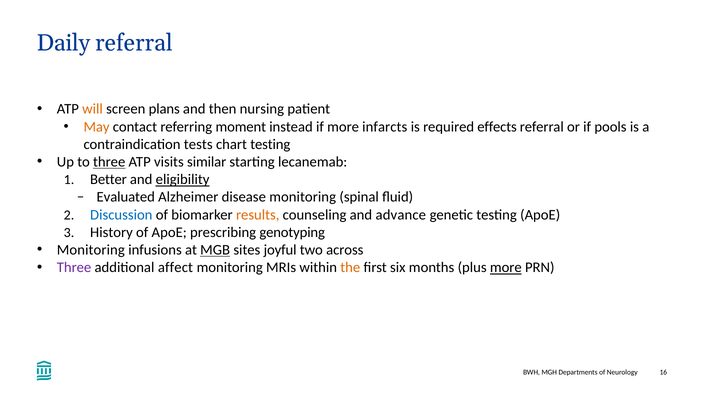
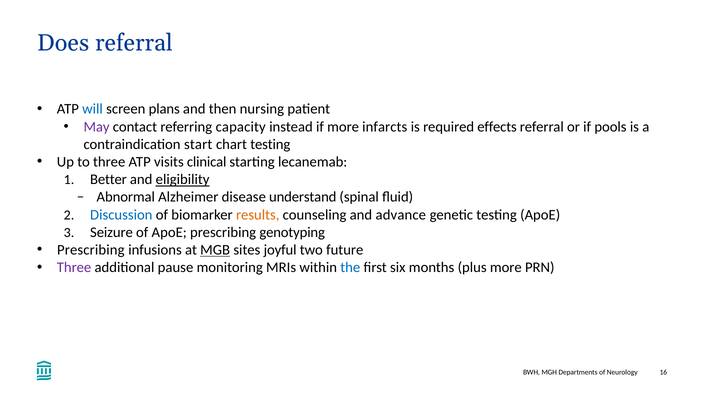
Daily: Daily -> Does
will colour: orange -> blue
May colour: orange -> purple
moment: moment -> capacity
tests: tests -> start
three at (109, 162) underline: present -> none
similar: similar -> clinical
Evaluated: Evaluated -> Abnormal
disease monitoring: monitoring -> understand
History: History -> Seizure
Monitoring at (91, 250): Monitoring -> Prescribing
across: across -> future
affect: affect -> pause
the colour: orange -> blue
more at (506, 268) underline: present -> none
